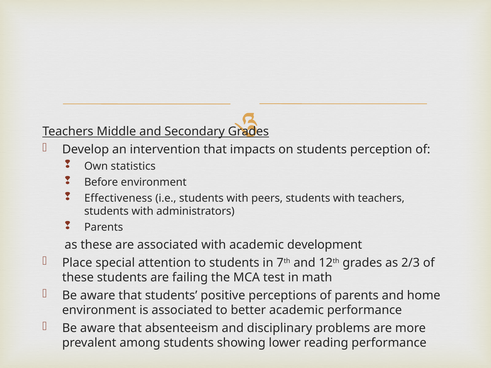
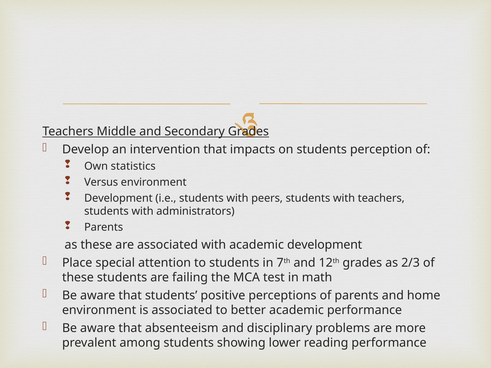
Before: Before -> Versus
Effectiveness at (118, 198): Effectiveness -> Development
